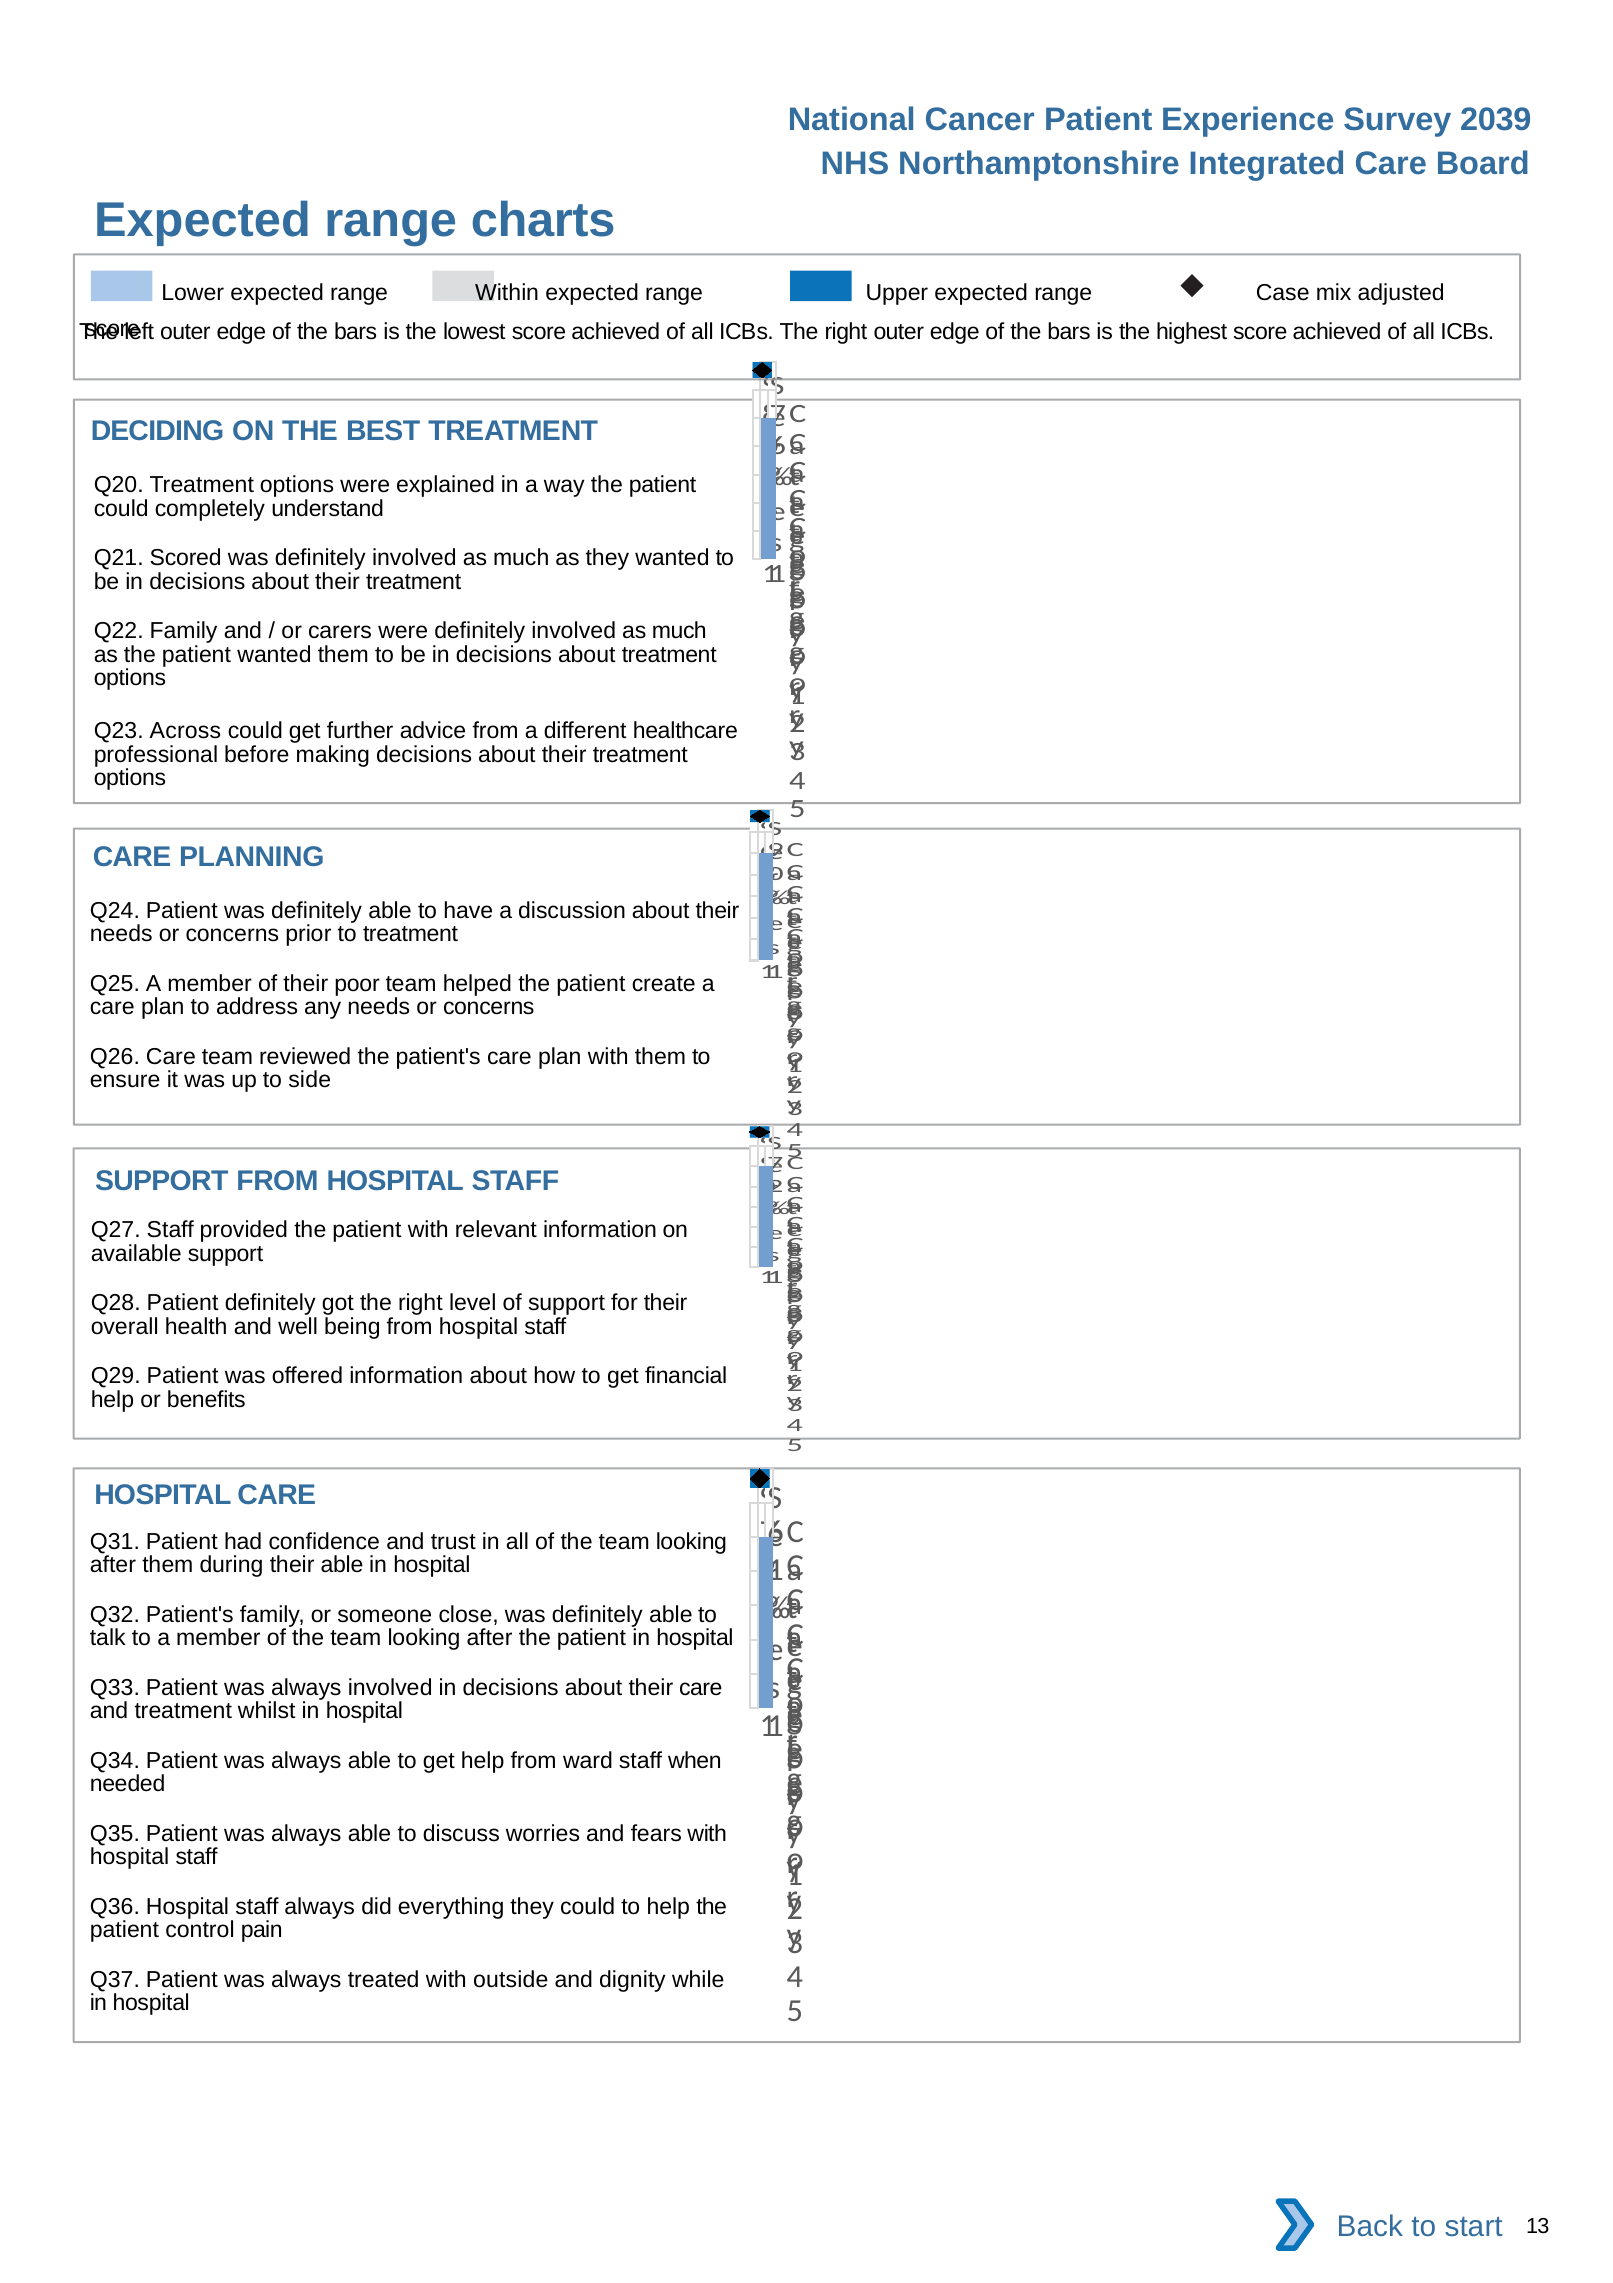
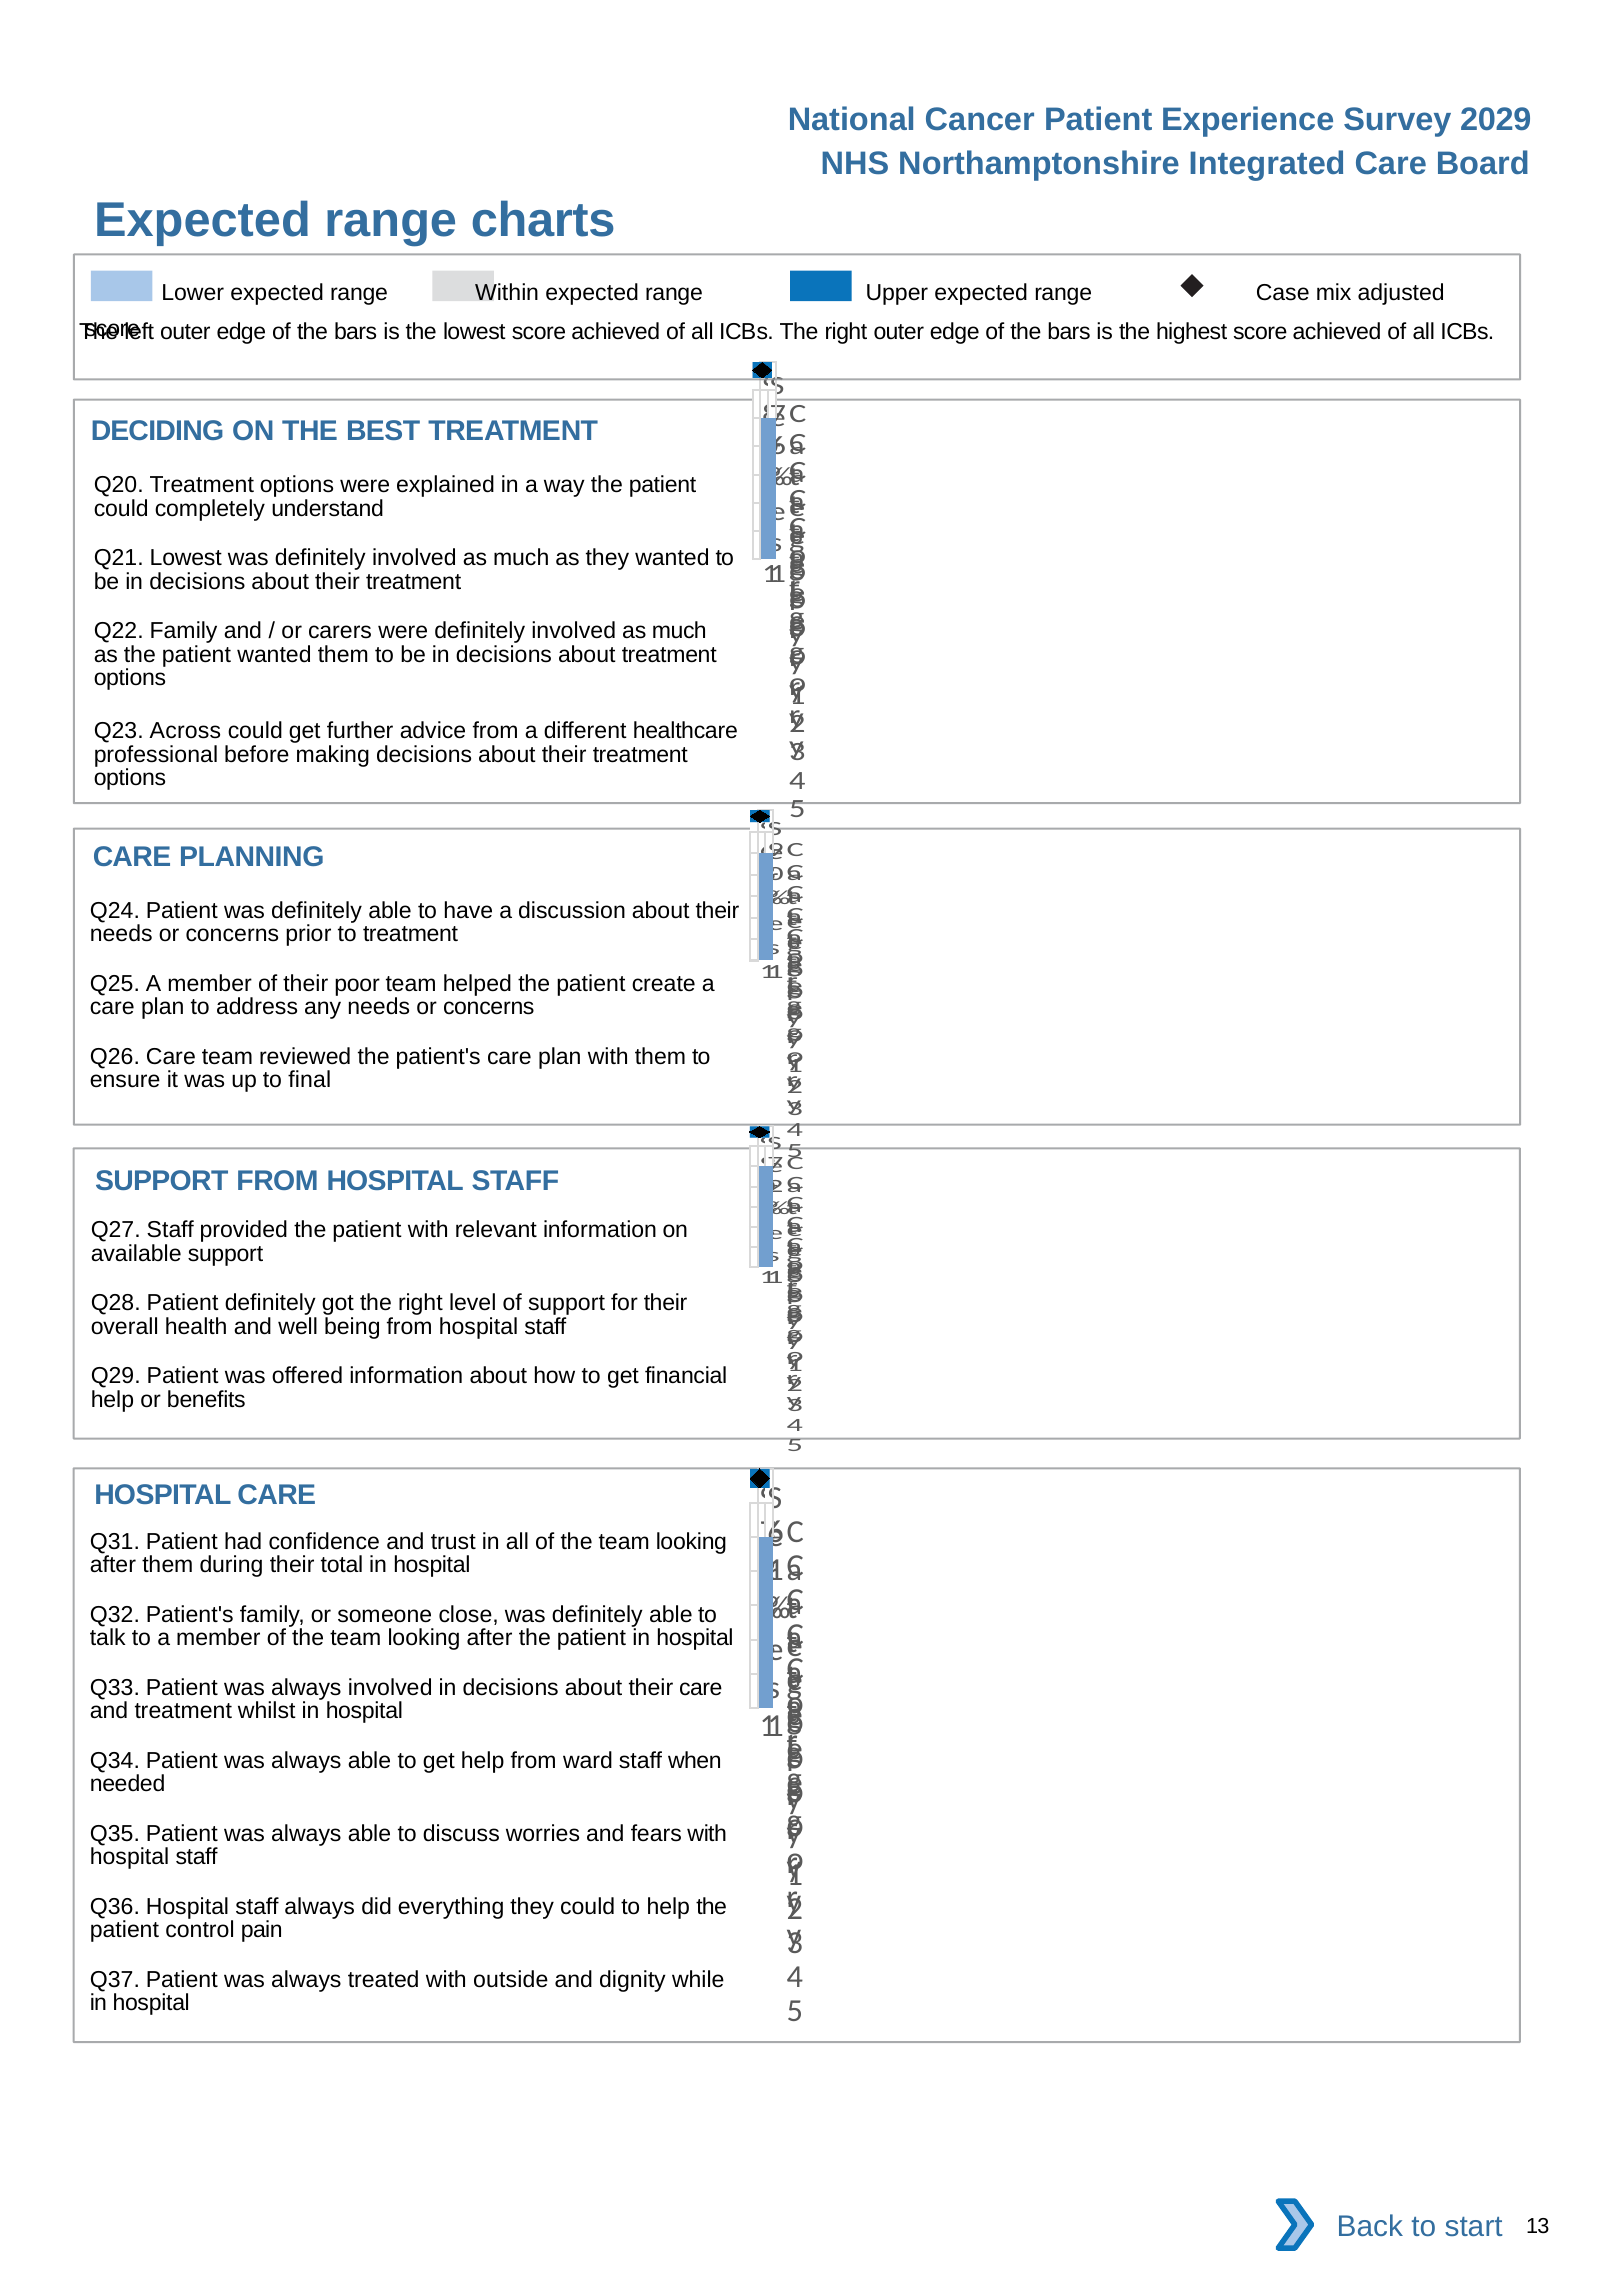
2039: 2039 -> 2029
Q21 Scored: Scored -> Lowest
side: side -> final
their able: able -> total
